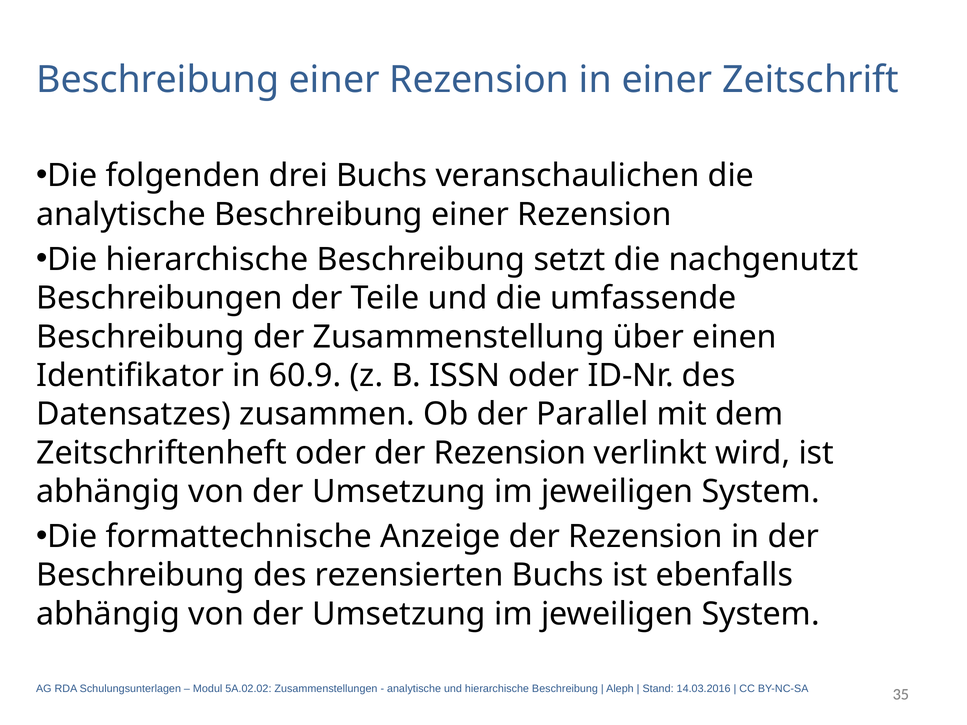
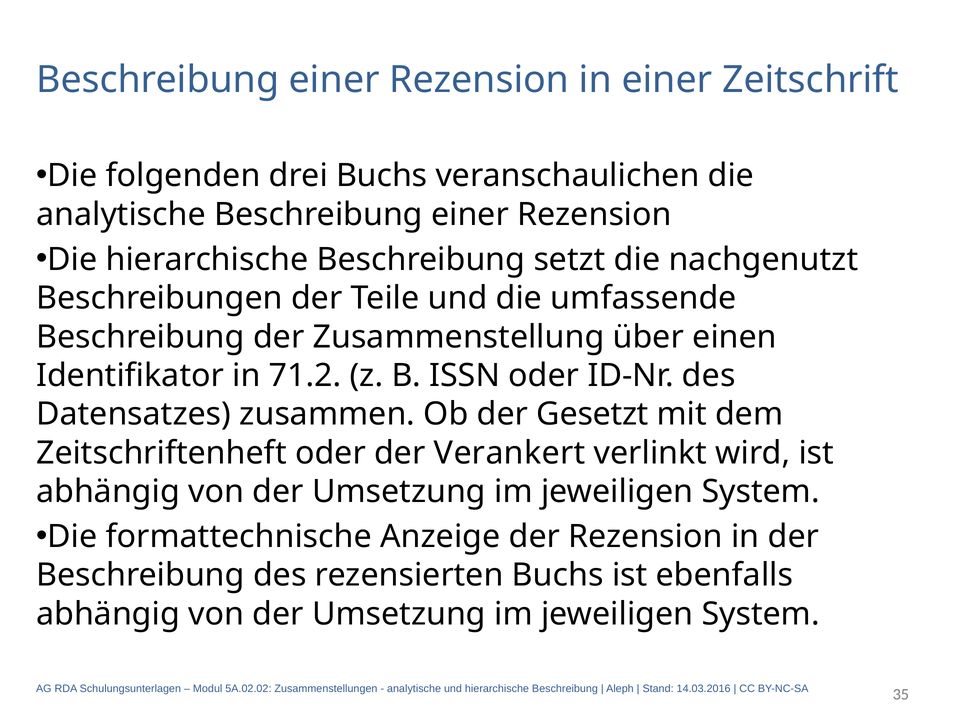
60.9: 60.9 -> 71.2
Parallel: Parallel -> Gesetzt
oder der Rezension: Rezension -> Verankert
